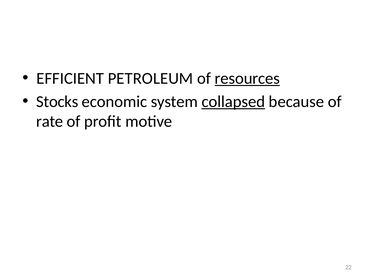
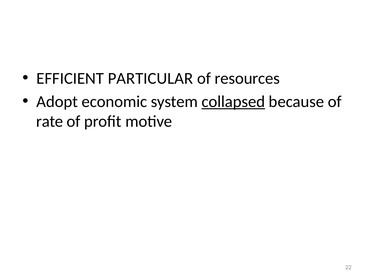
PETROLEUM: PETROLEUM -> PARTICULAR
resources underline: present -> none
Stocks: Stocks -> Adopt
